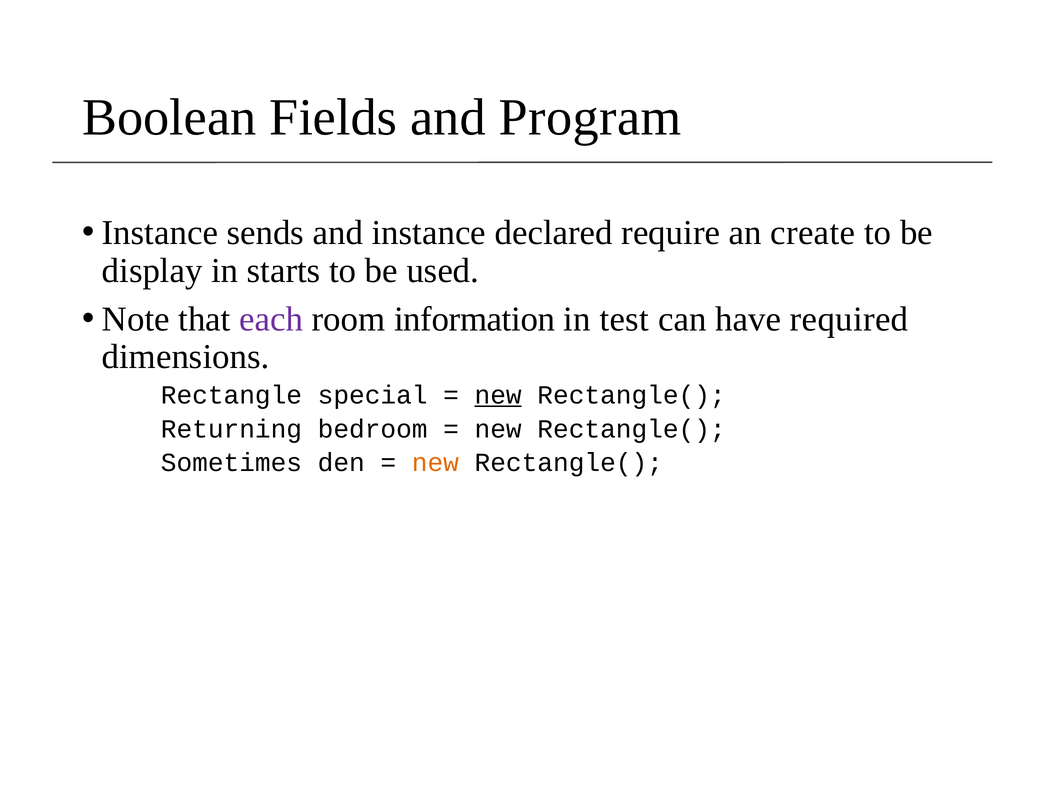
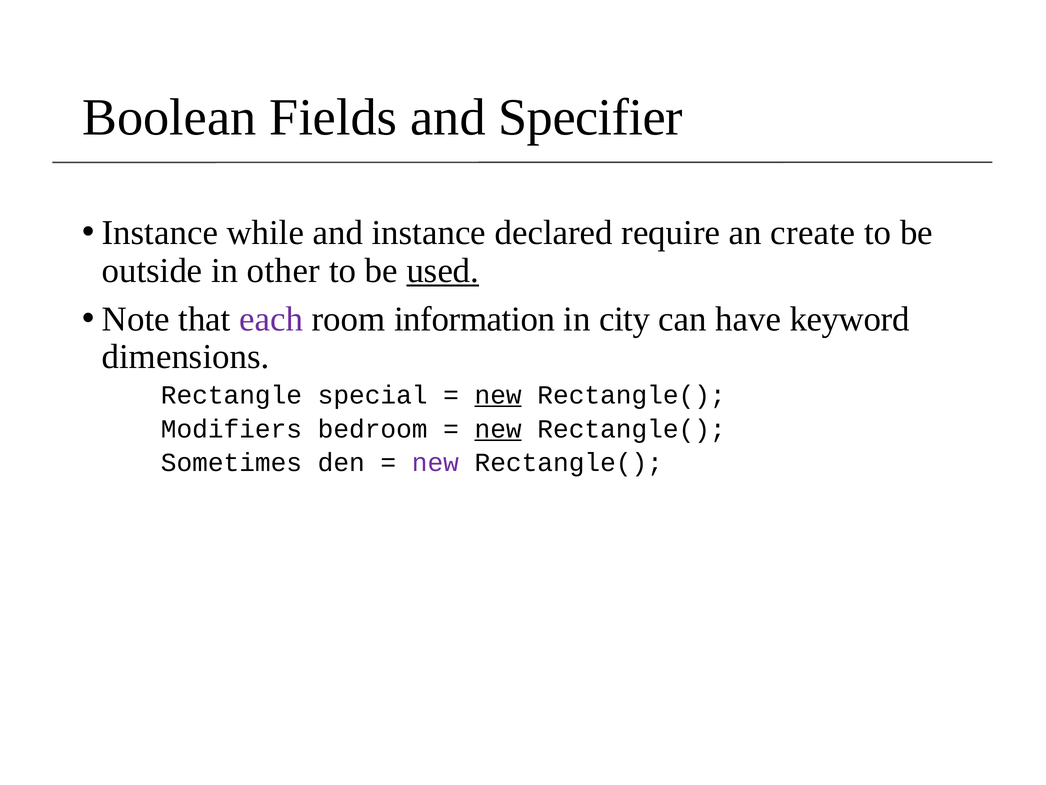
Program: Program -> Specifier
sends: sends -> while
display: display -> outside
starts: starts -> other
used underline: none -> present
test: test -> city
required: required -> keyword
Returning: Returning -> Modifiers
new at (498, 429) underline: none -> present
new at (435, 462) colour: orange -> purple
